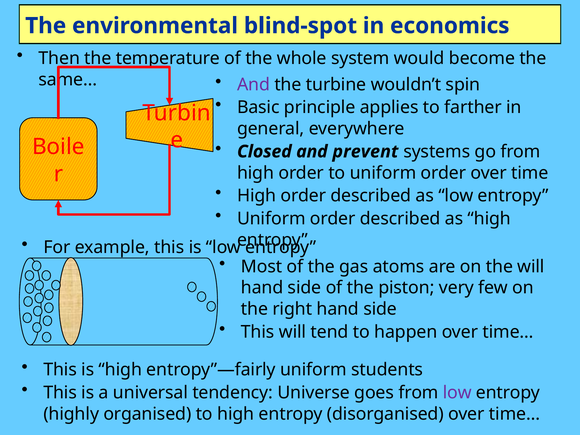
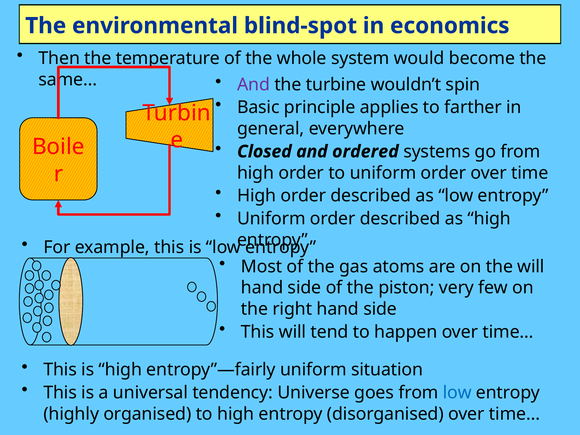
prevent: prevent -> ordered
students: students -> situation
low at (457, 393) colour: purple -> blue
